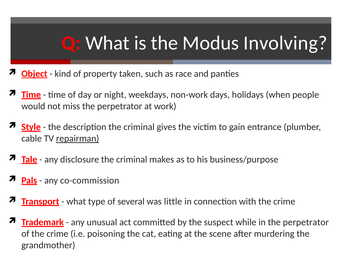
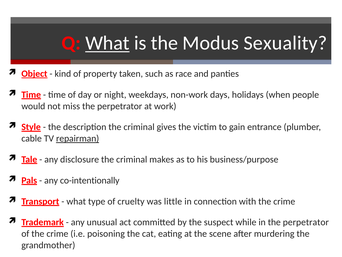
What at (107, 43) underline: none -> present
Involving: Involving -> Sexuality
co-commission: co-commission -> co-intentionally
several: several -> cruelty
